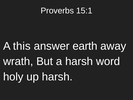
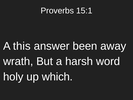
earth: earth -> been
up harsh: harsh -> which
